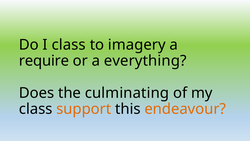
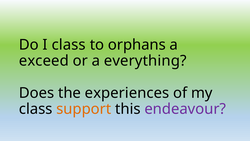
imagery: imagery -> orphans
require: require -> exceed
culminating: culminating -> experiences
endeavour colour: orange -> purple
